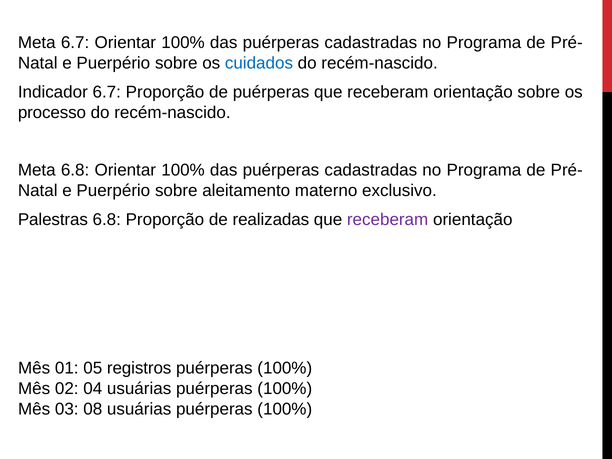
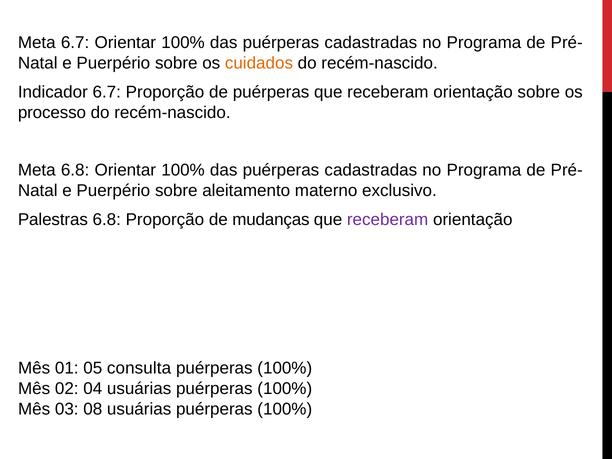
cuidados colour: blue -> orange
realizadas: realizadas -> mudanças
registros: registros -> consulta
